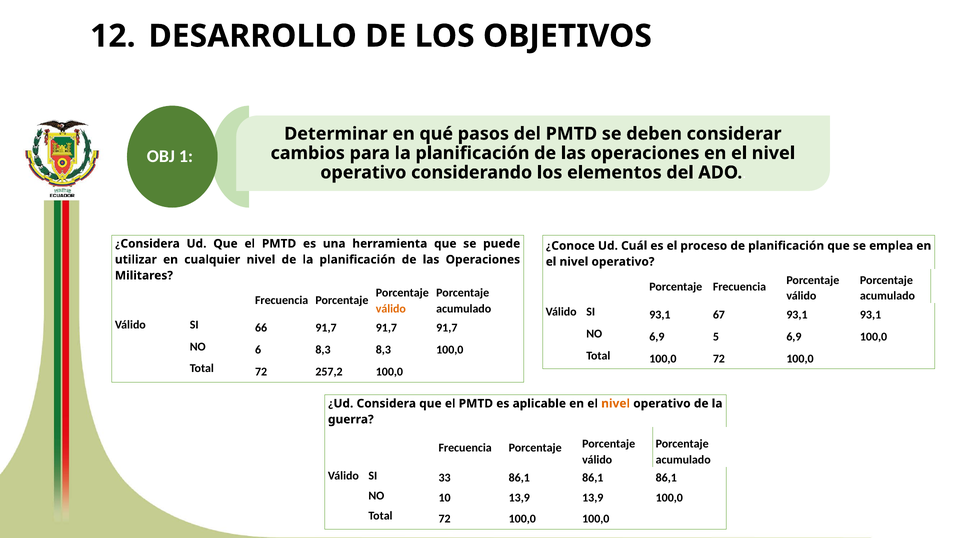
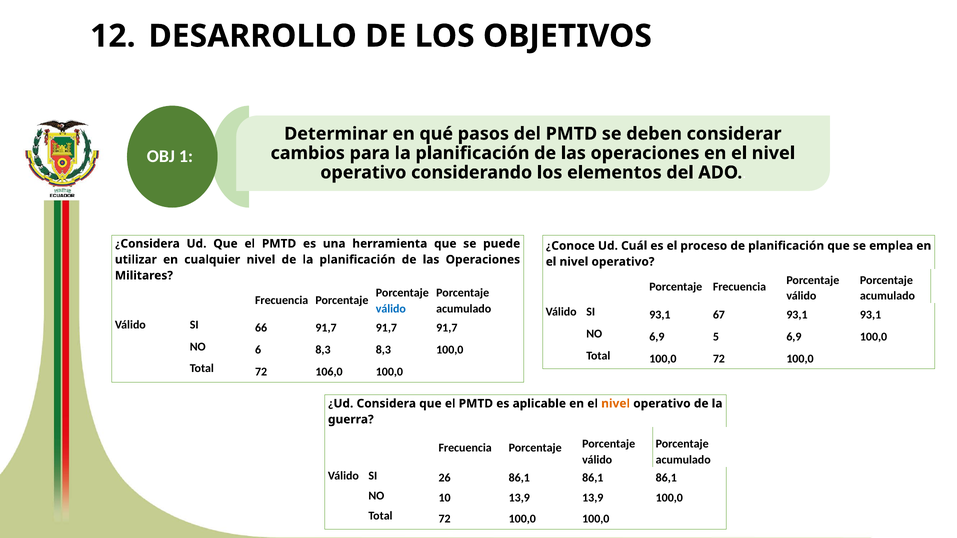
válido at (391, 309) colour: orange -> blue
257,2: 257,2 -> 106,0
33: 33 -> 26
